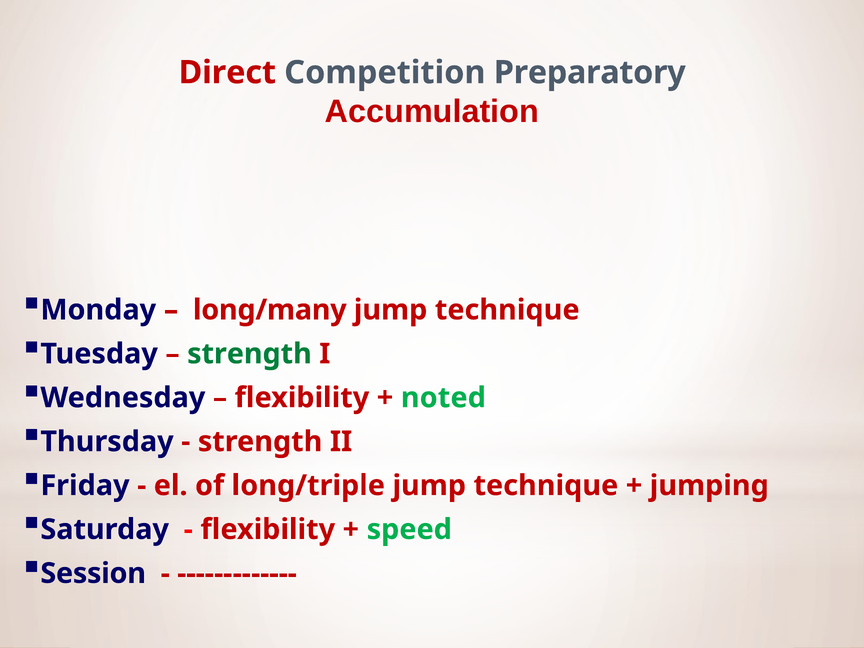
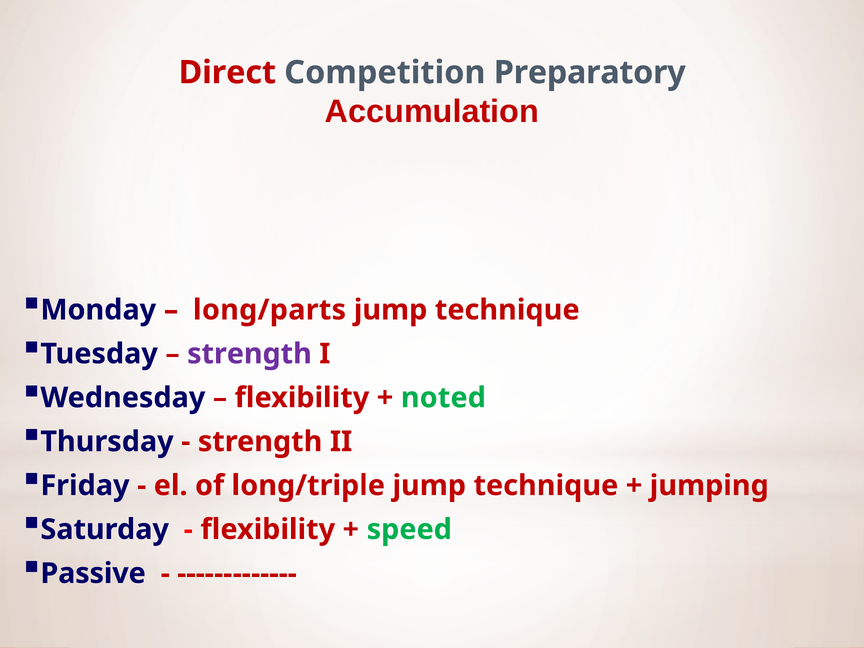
long/many: long/many -> long/parts
strength at (249, 354) colour: green -> purple
Session: Session -> Passive
